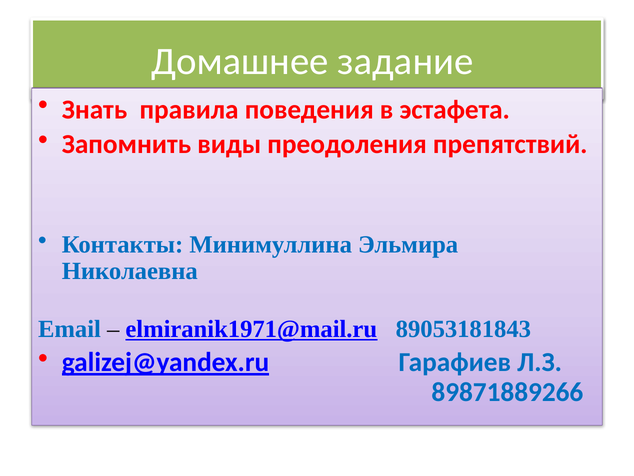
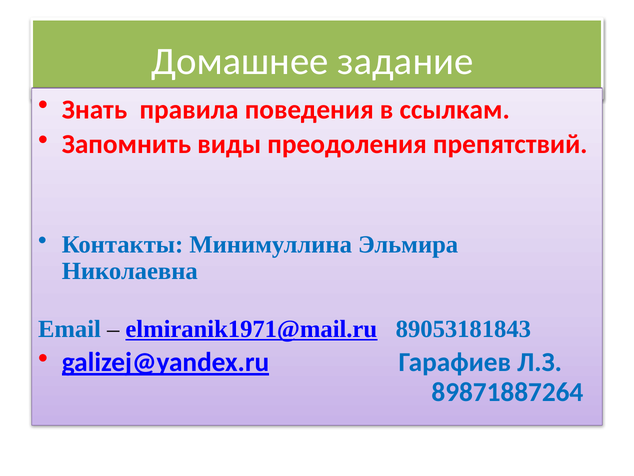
эстафета: эстафета -> ссылкам
89871889266: 89871889266 -> 89871887264
